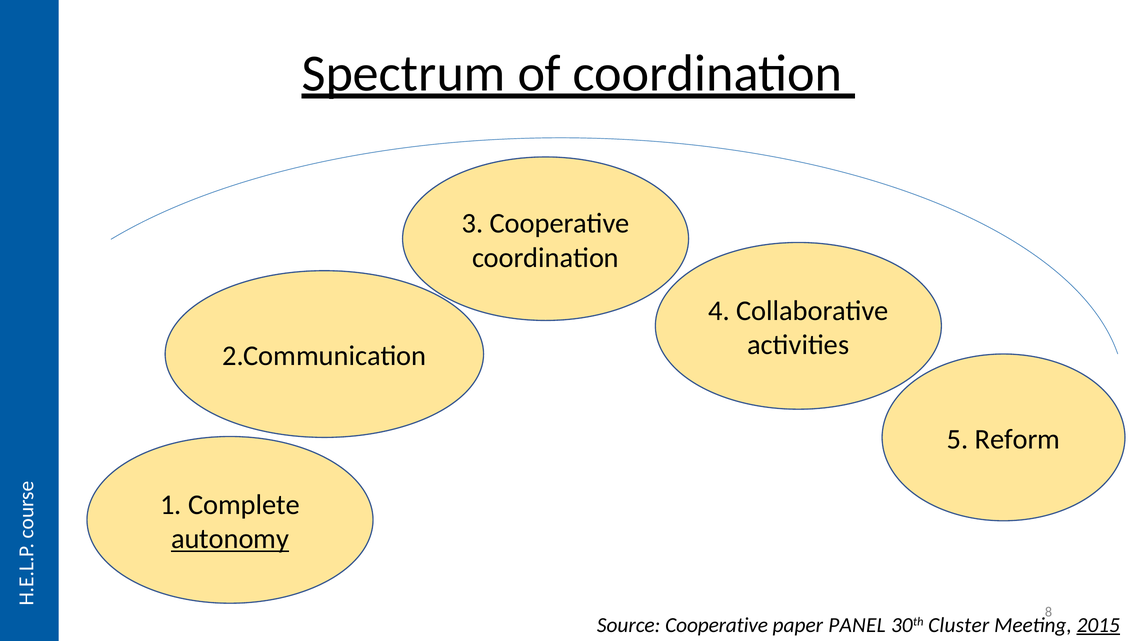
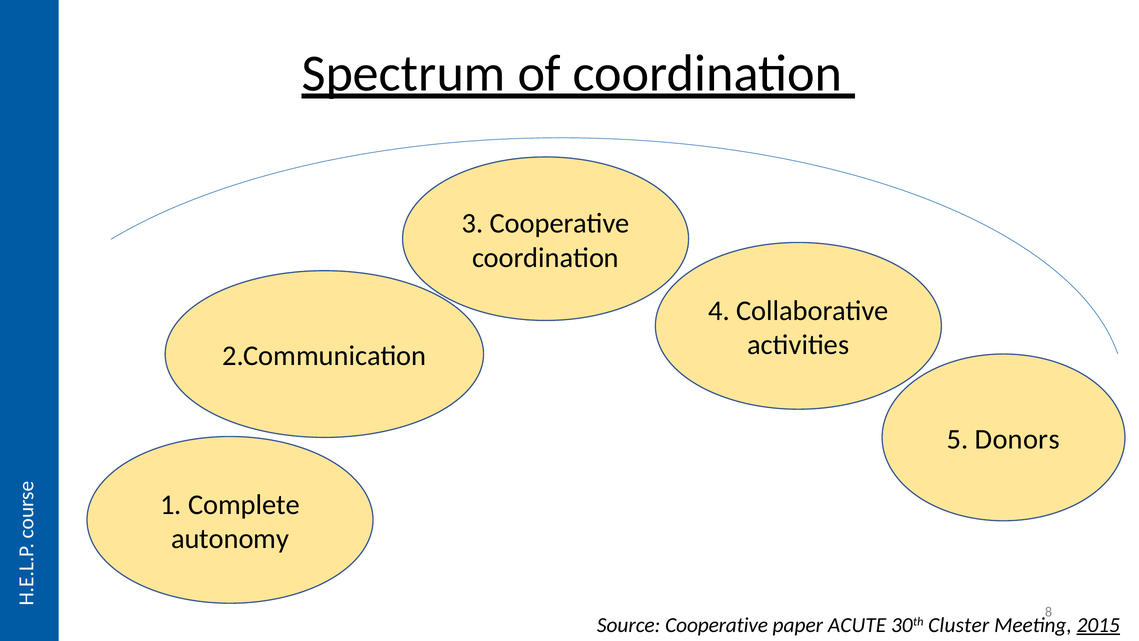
Reform: Reform -> Donors
autonomy underline: present -> none
PANEL: PANEL -> ACUTE
